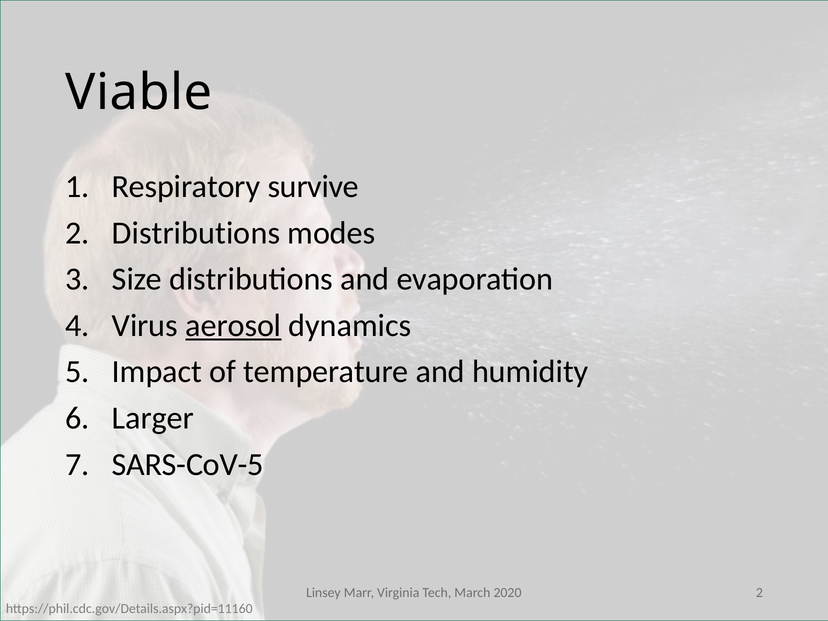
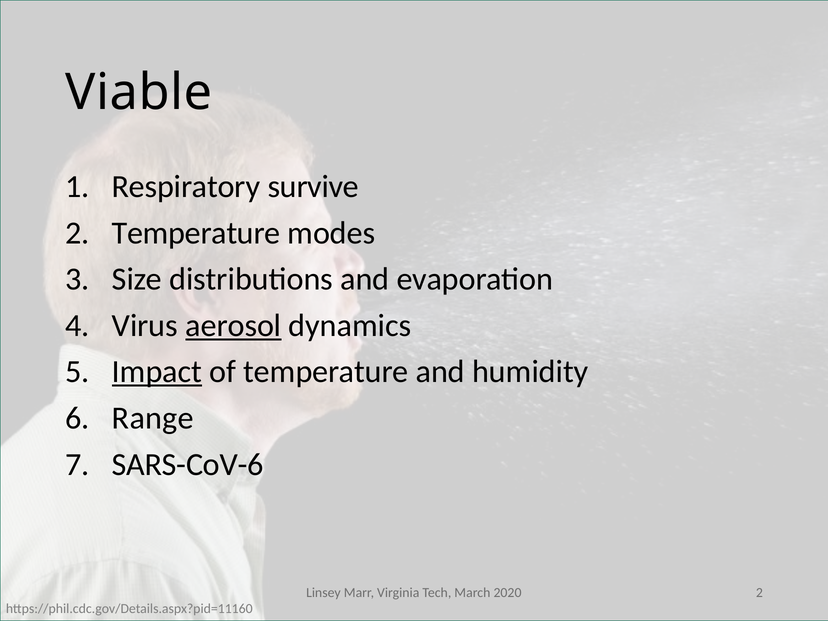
2 Distributions: Distributions -> Temperature
Impact underline: none -> present
Larger: Larger -> Range
SARS-CoV-5: SARS-CoV-5 -> SARS-CoV-6
